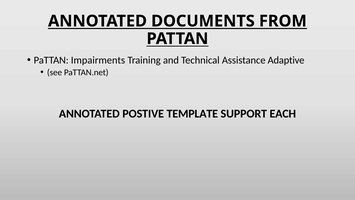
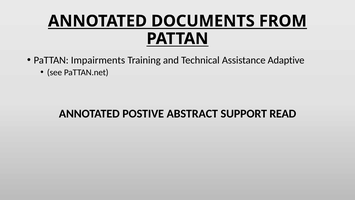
TEMPLATE: TEMPLATE -> ABSTRACT
EACH: EACH -> READ
